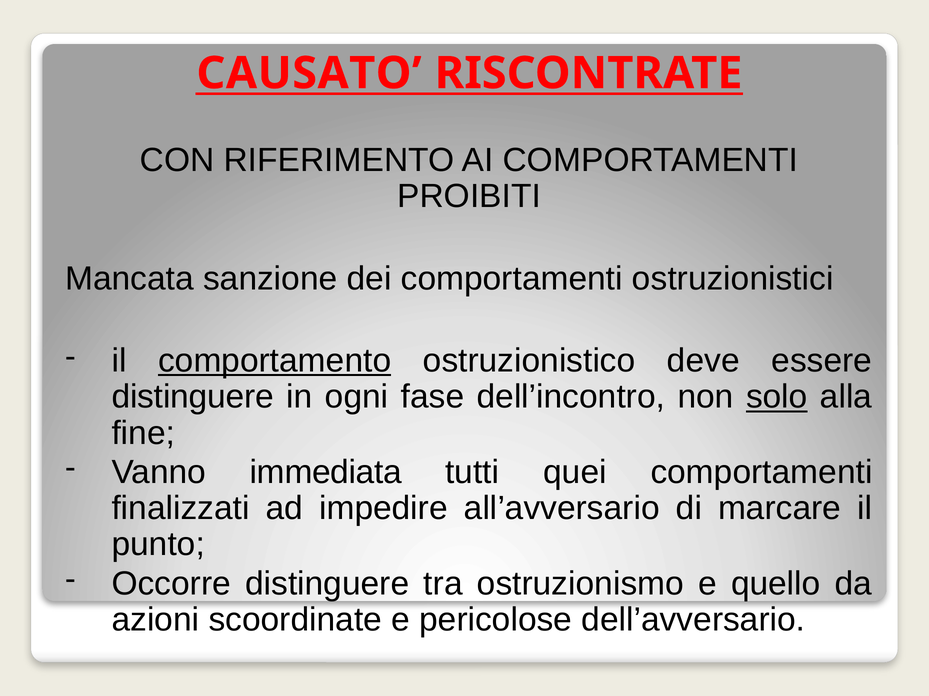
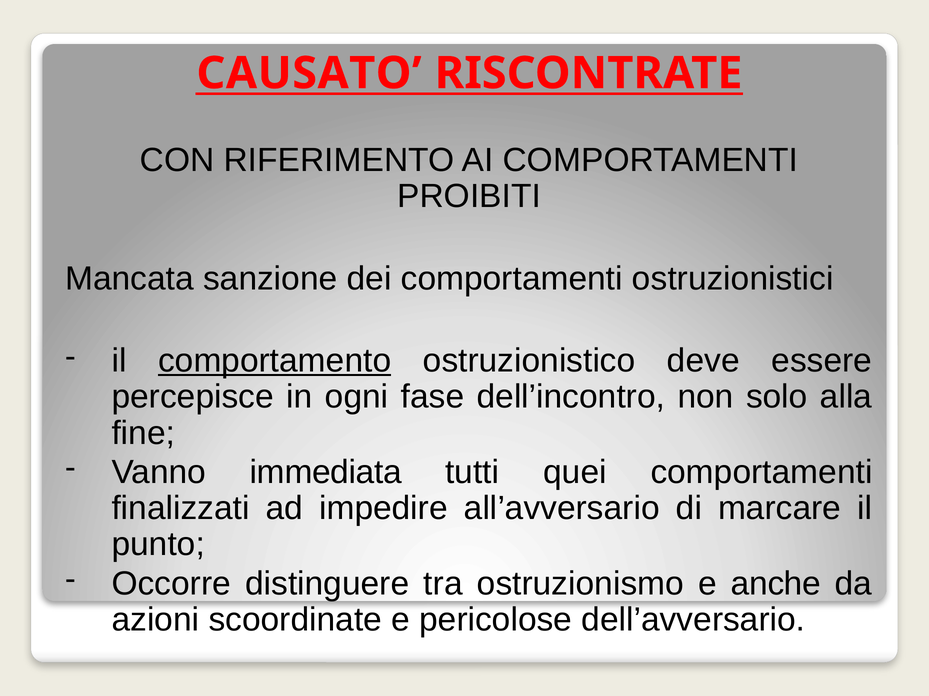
distinguere at (193, 397): distinguere -> percepisce
solo underline: present -> none
quello: quello -> anche
